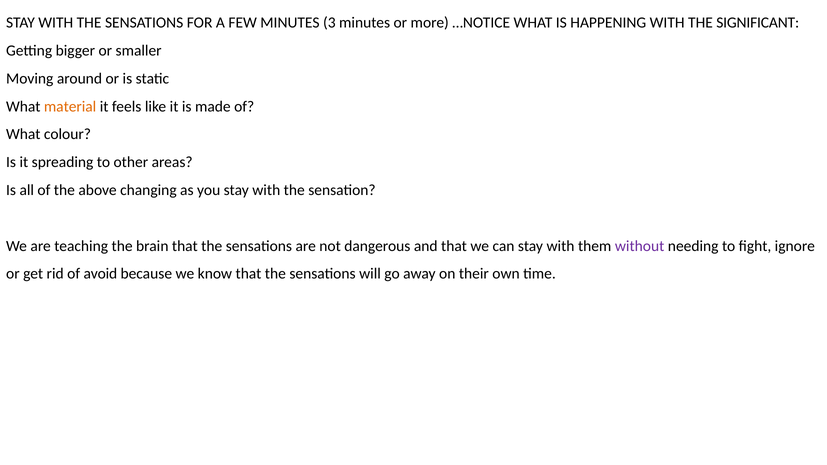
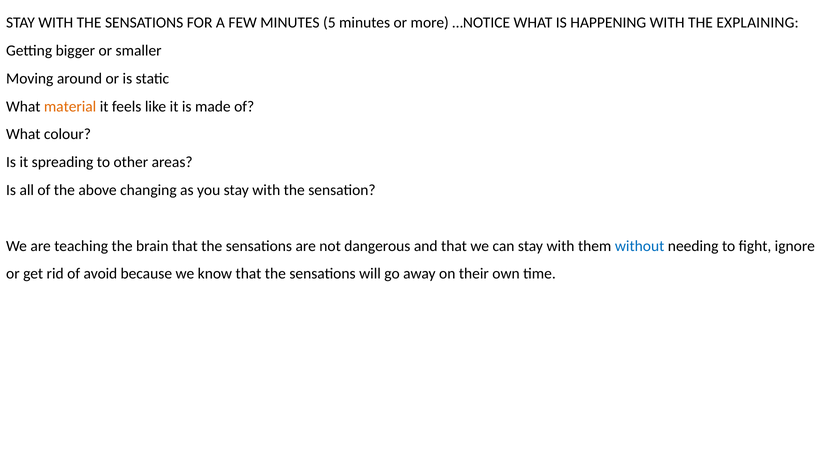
3: 3 -> 5
SIGNIFICANT: SIGNIFICANT -> EXPLAINING
without colour: purple -> blue
